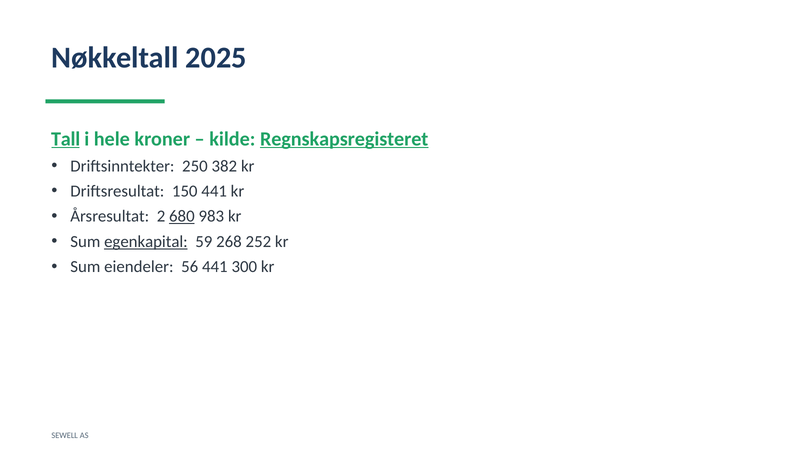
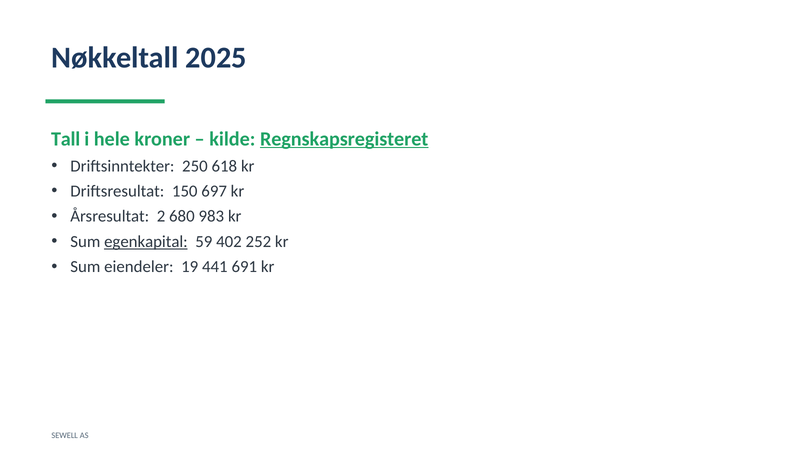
Tall underline: present -> none
382: 382 -> 618
150 441: 441 -> 697
680 underline: present -> none
268: 268 -> 402
56: 56 -> 19
300: 300 -> 691
